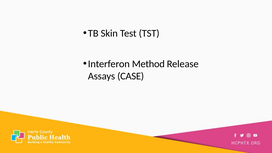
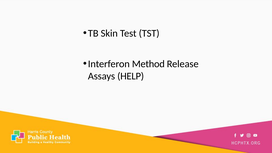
CASE: CASE -> HELP
